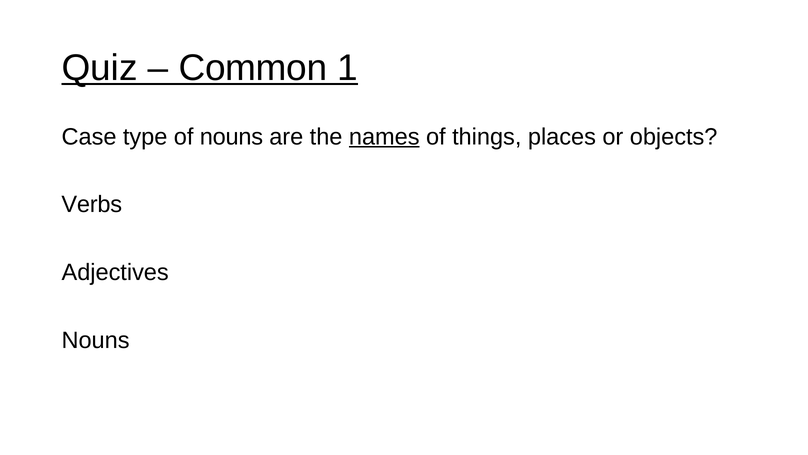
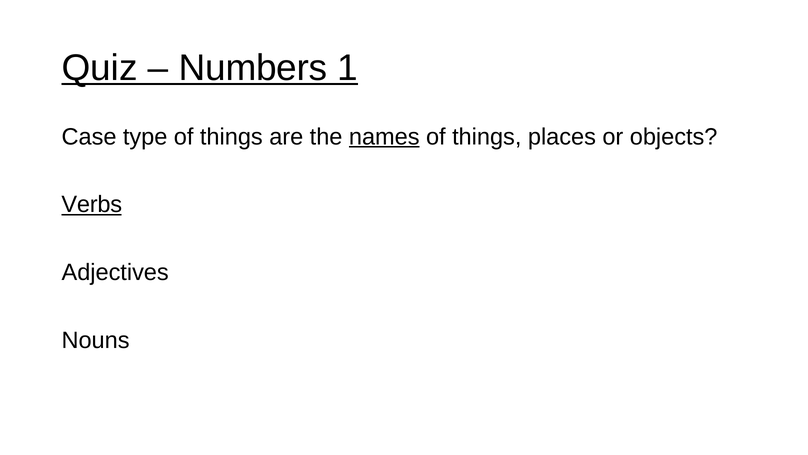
Common: Common -> Numbers
type of nouns: nouns -> things
Verbs underline: none -> present
